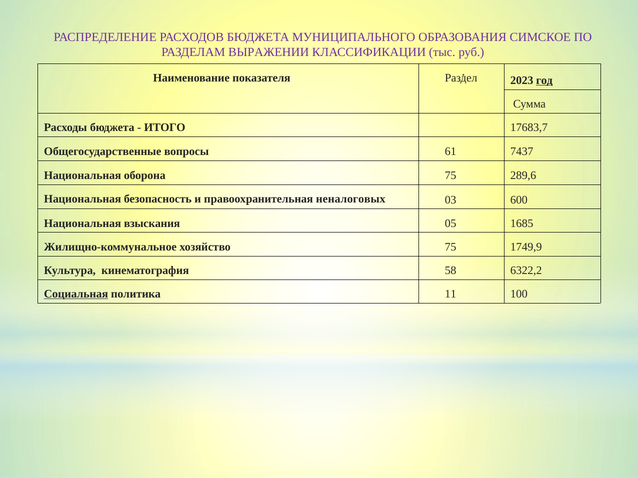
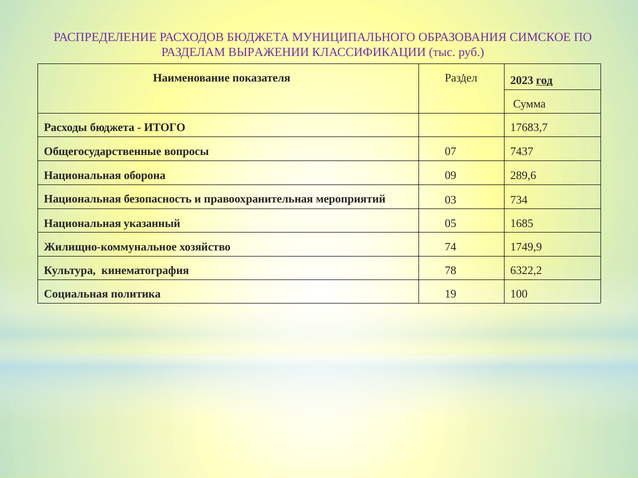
61: 61 -> 07
оборона 75: 75 -> 09
неналоговых: неналоговых -> мероприятий
600: 600 -> 734
взыскания: взыскания -> указанный
хозяйство 75: 75 -> 74
58: 58 -> 78
Социальная underline: present -> none
11: 11 -> 19
